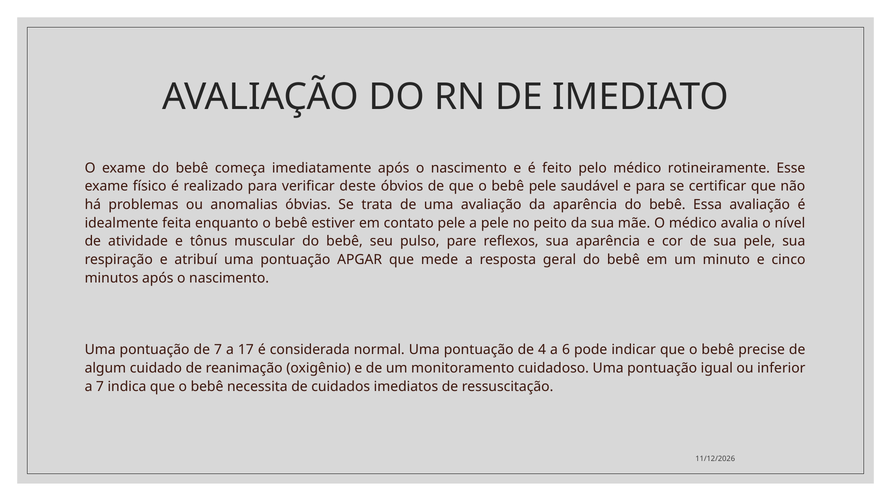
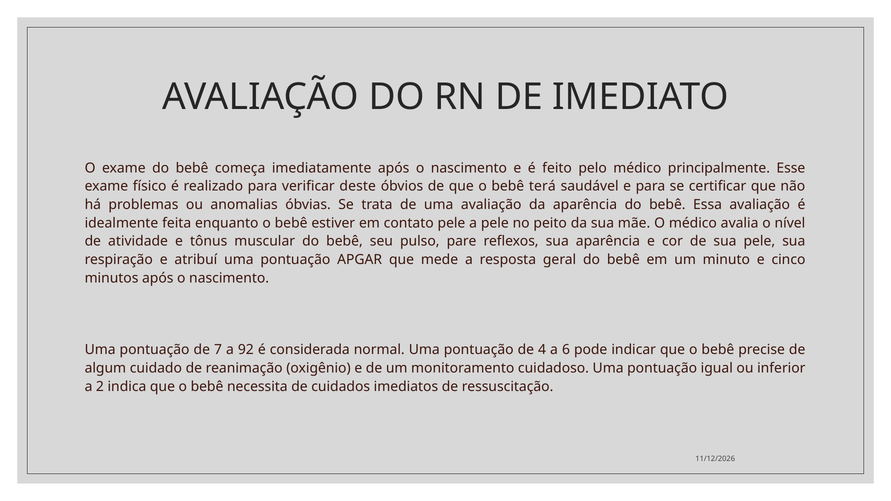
rotineiramente: rotineiramente -> principalmente
bebê pele: pele -> terá
17: 17 -> 92
a 7: 7 -> 2
